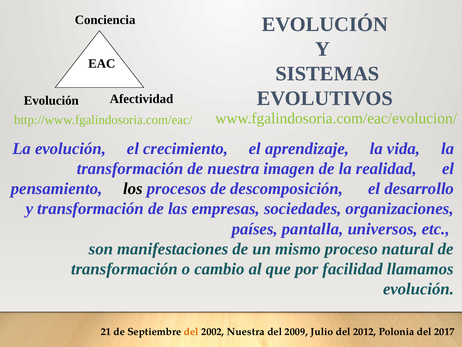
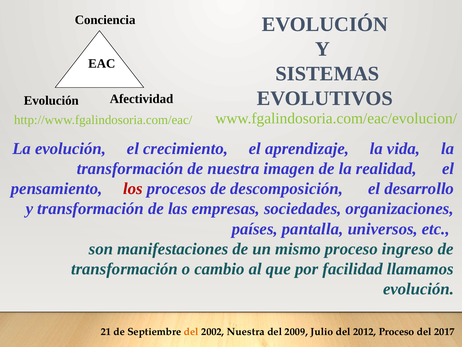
los colour: black -> red
natural: natural -> ingreso
2012 Polonia: Polonia -> Proceso
